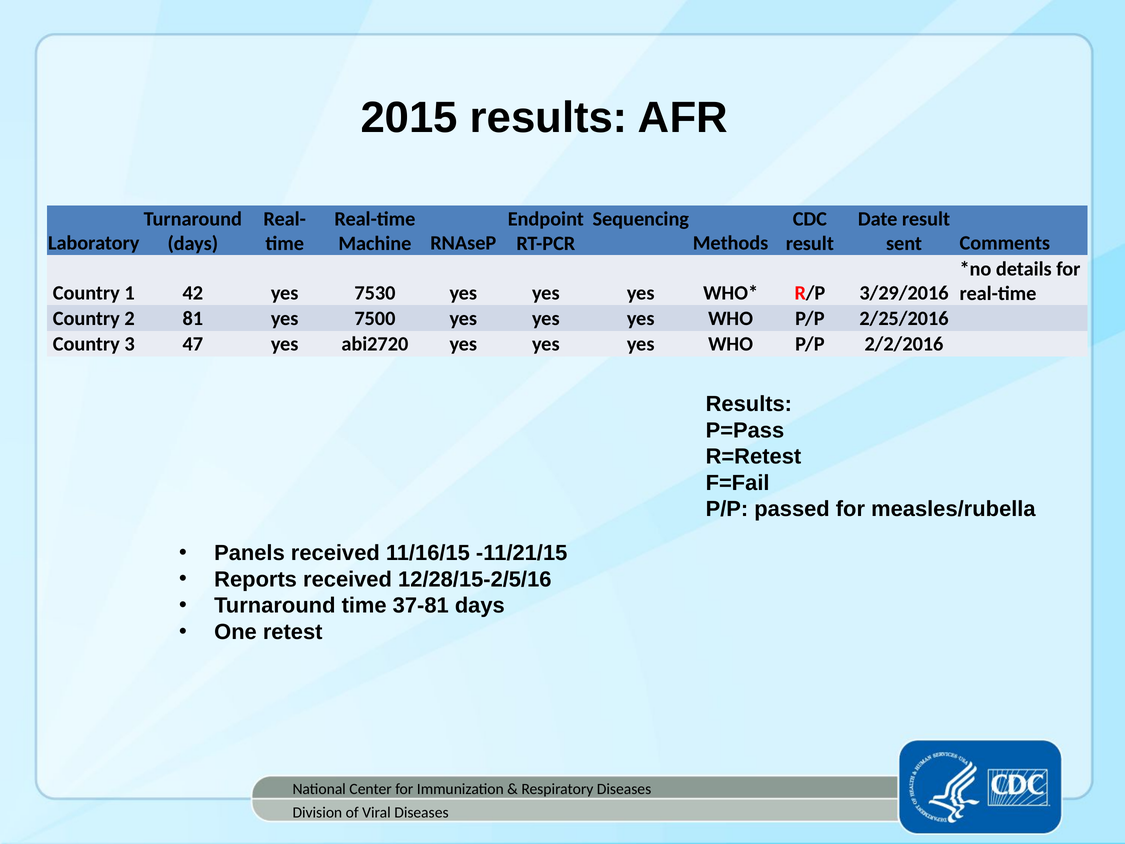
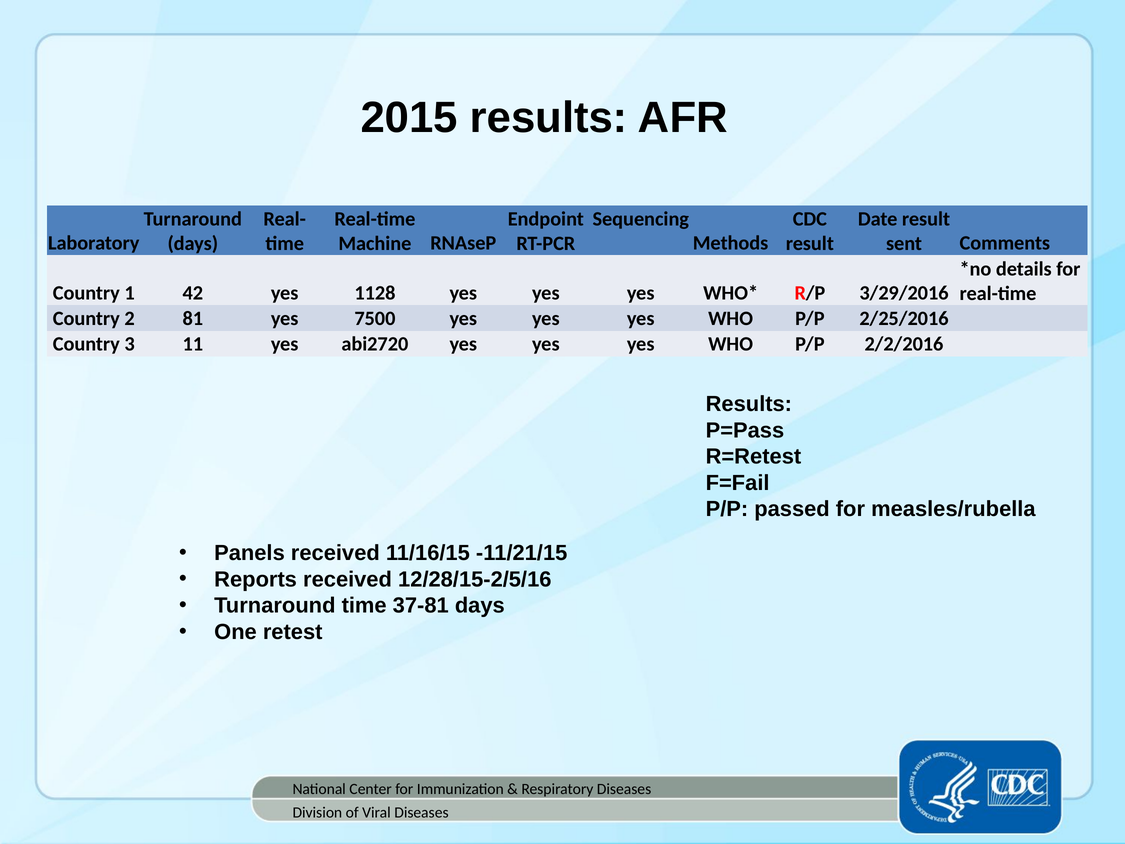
7530: 7530 -> 1128
47: 47 -> 11
